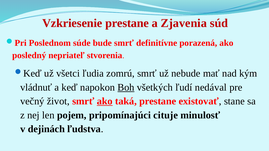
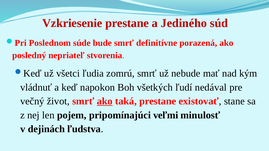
Zjavenia: Zjavenia -> Jediného
Boh underline: present -> none
cituje: cituje -> veľmi
